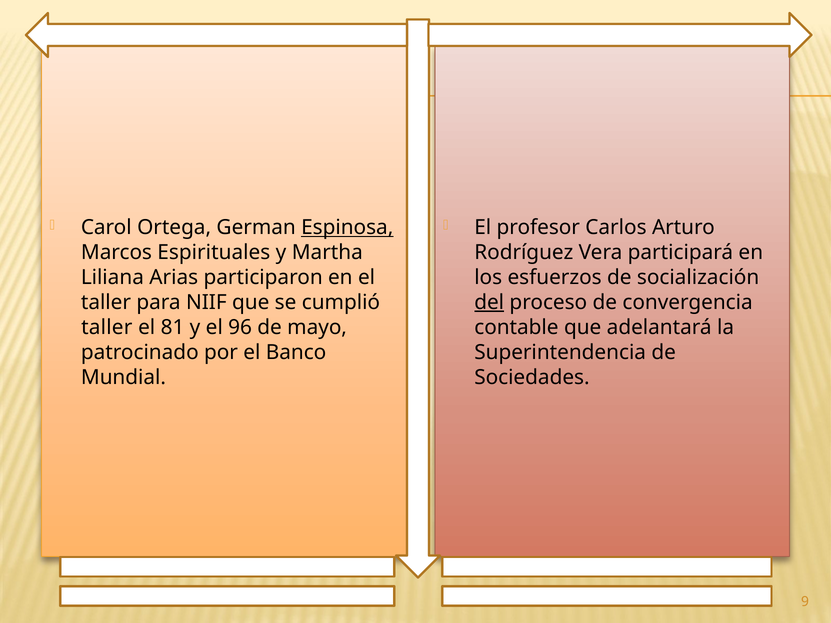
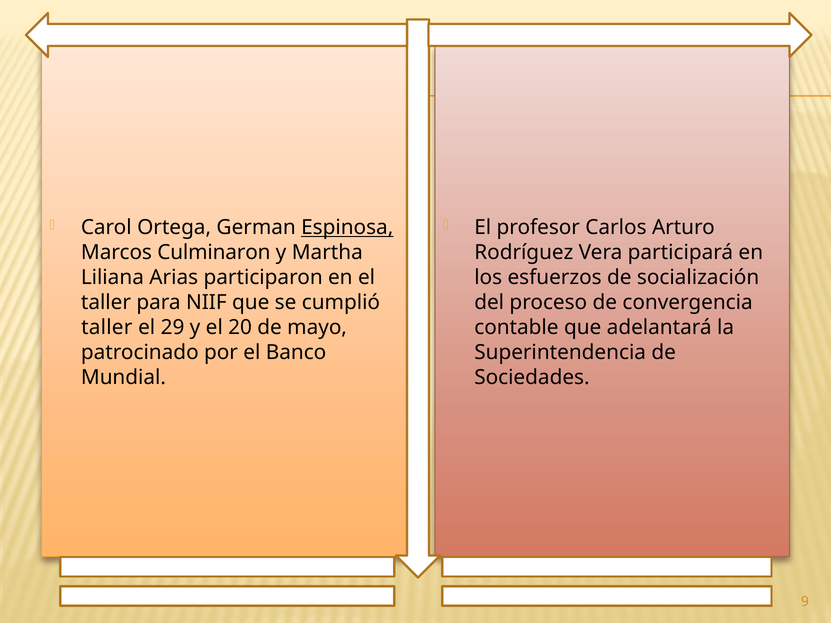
Espirituales: Espirituales -> Culminaron
del underline: present -> none
81: 81 -> 29
96: 96 -> 20
